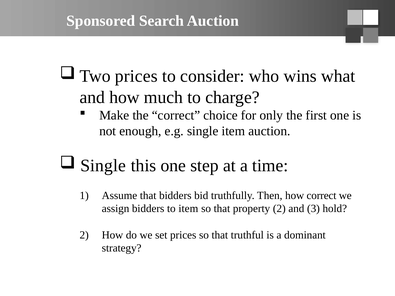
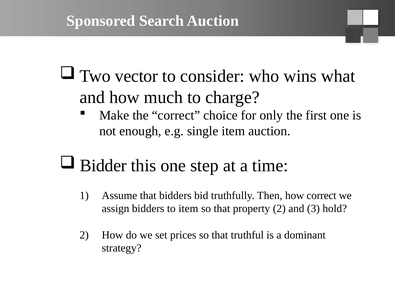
Two prices: prices -> vector
Single at (103, 166): Single -> Bidder
